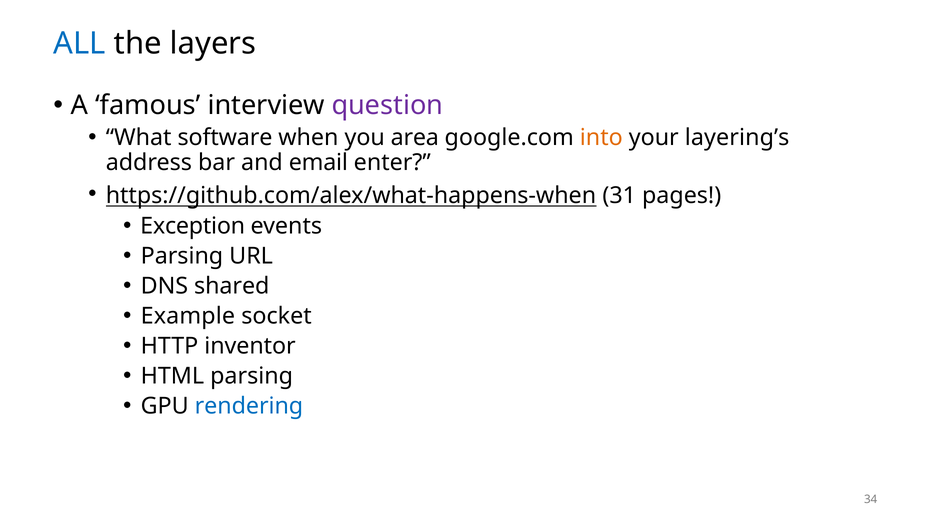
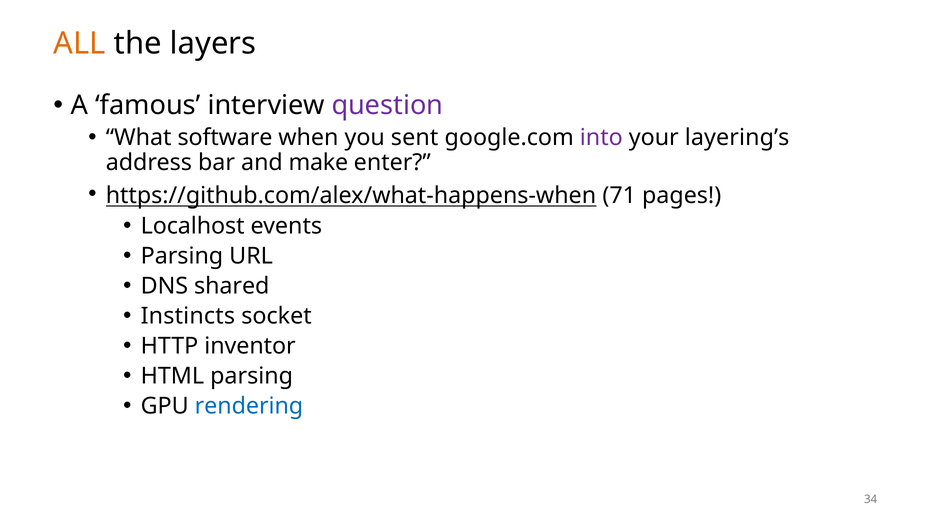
ALL colour: blue -> orange
area: area -> sent
into colour: orange -> purple
email: email -> make
31: 31 -> 71
Exception: Exception -> Localhost
Example: Example -> Instincts
